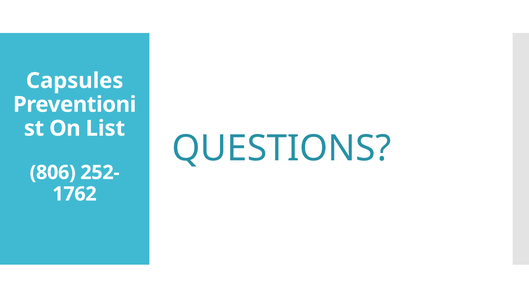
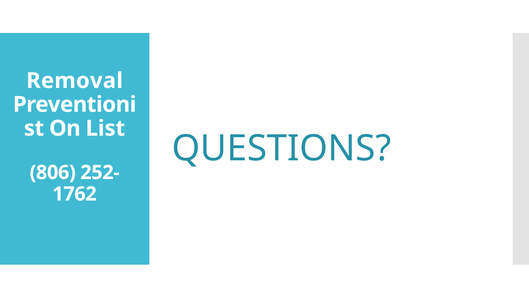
Capsules: Capsules -> Removal
